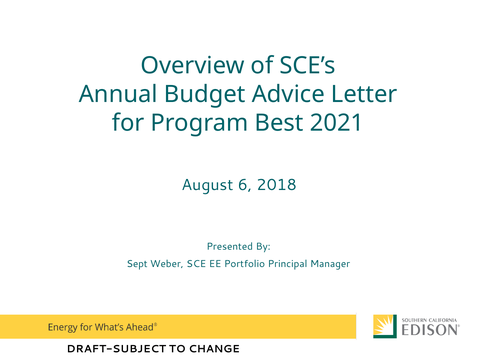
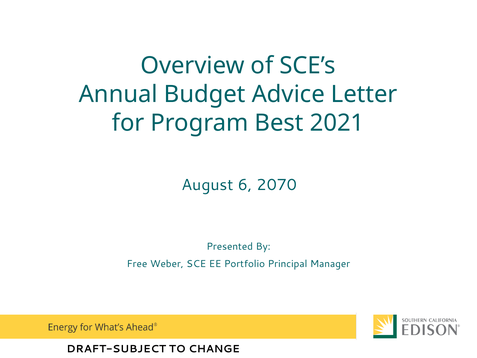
2018: 2018 -> 2070
Sept: Sept -> Free
